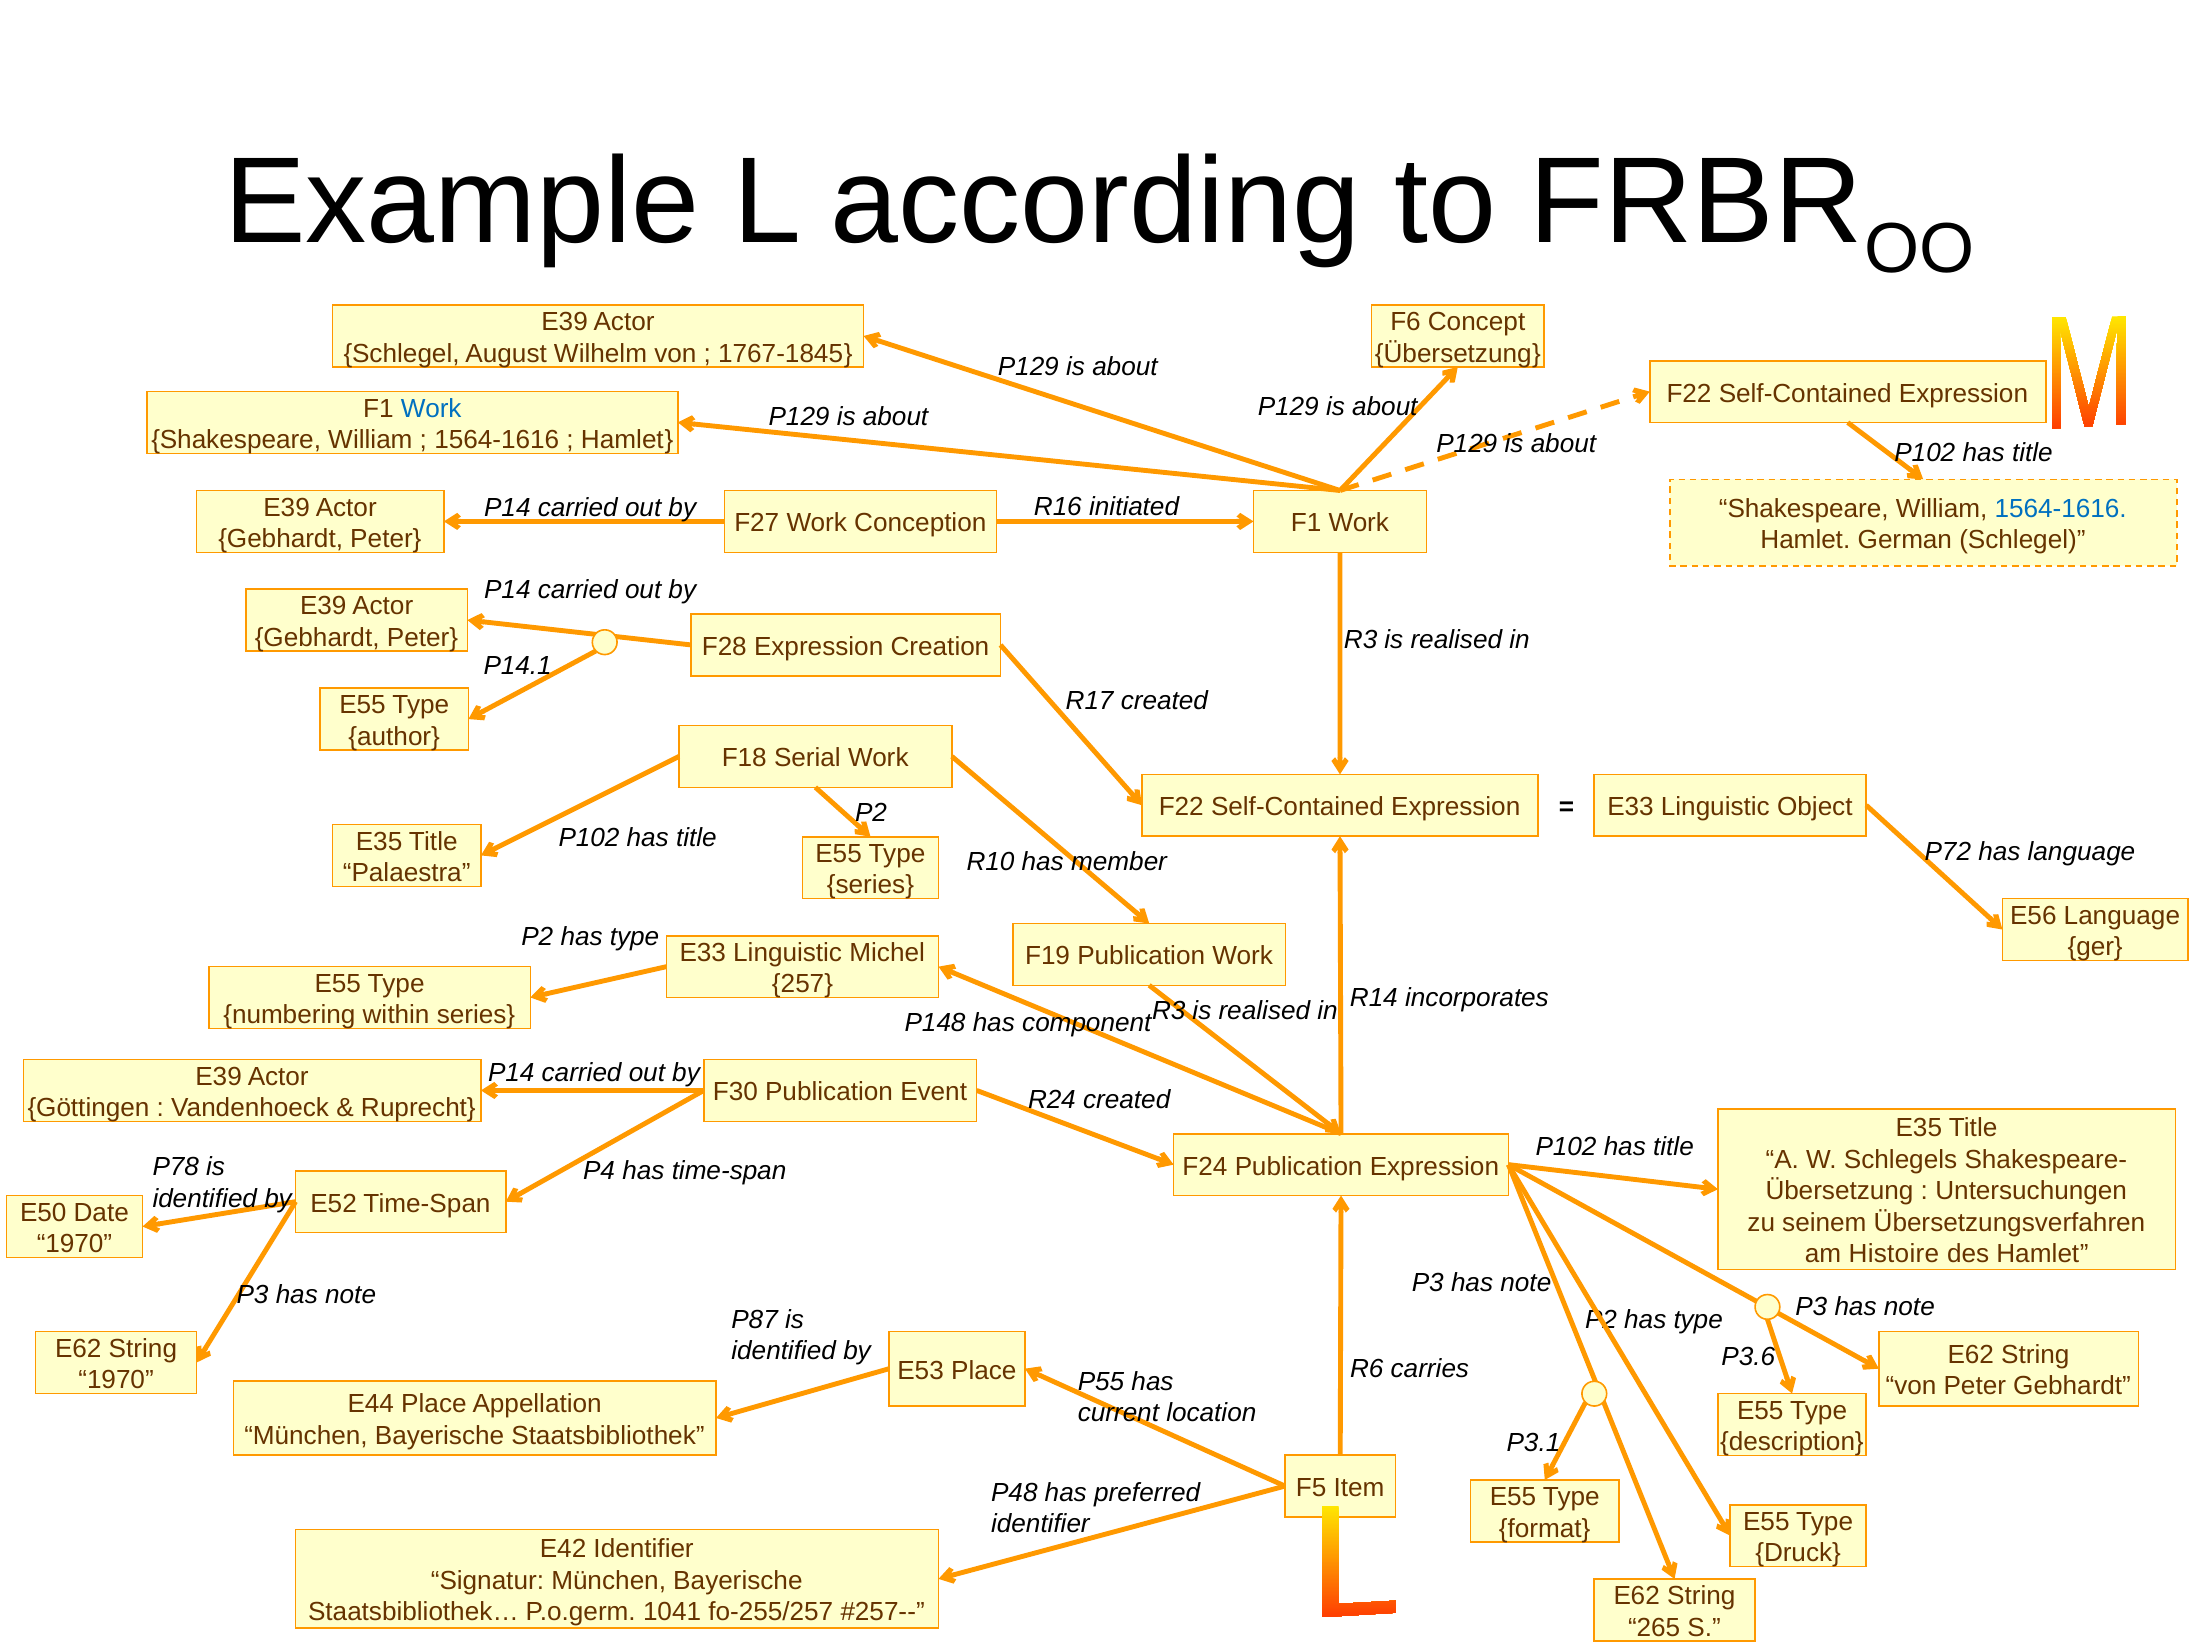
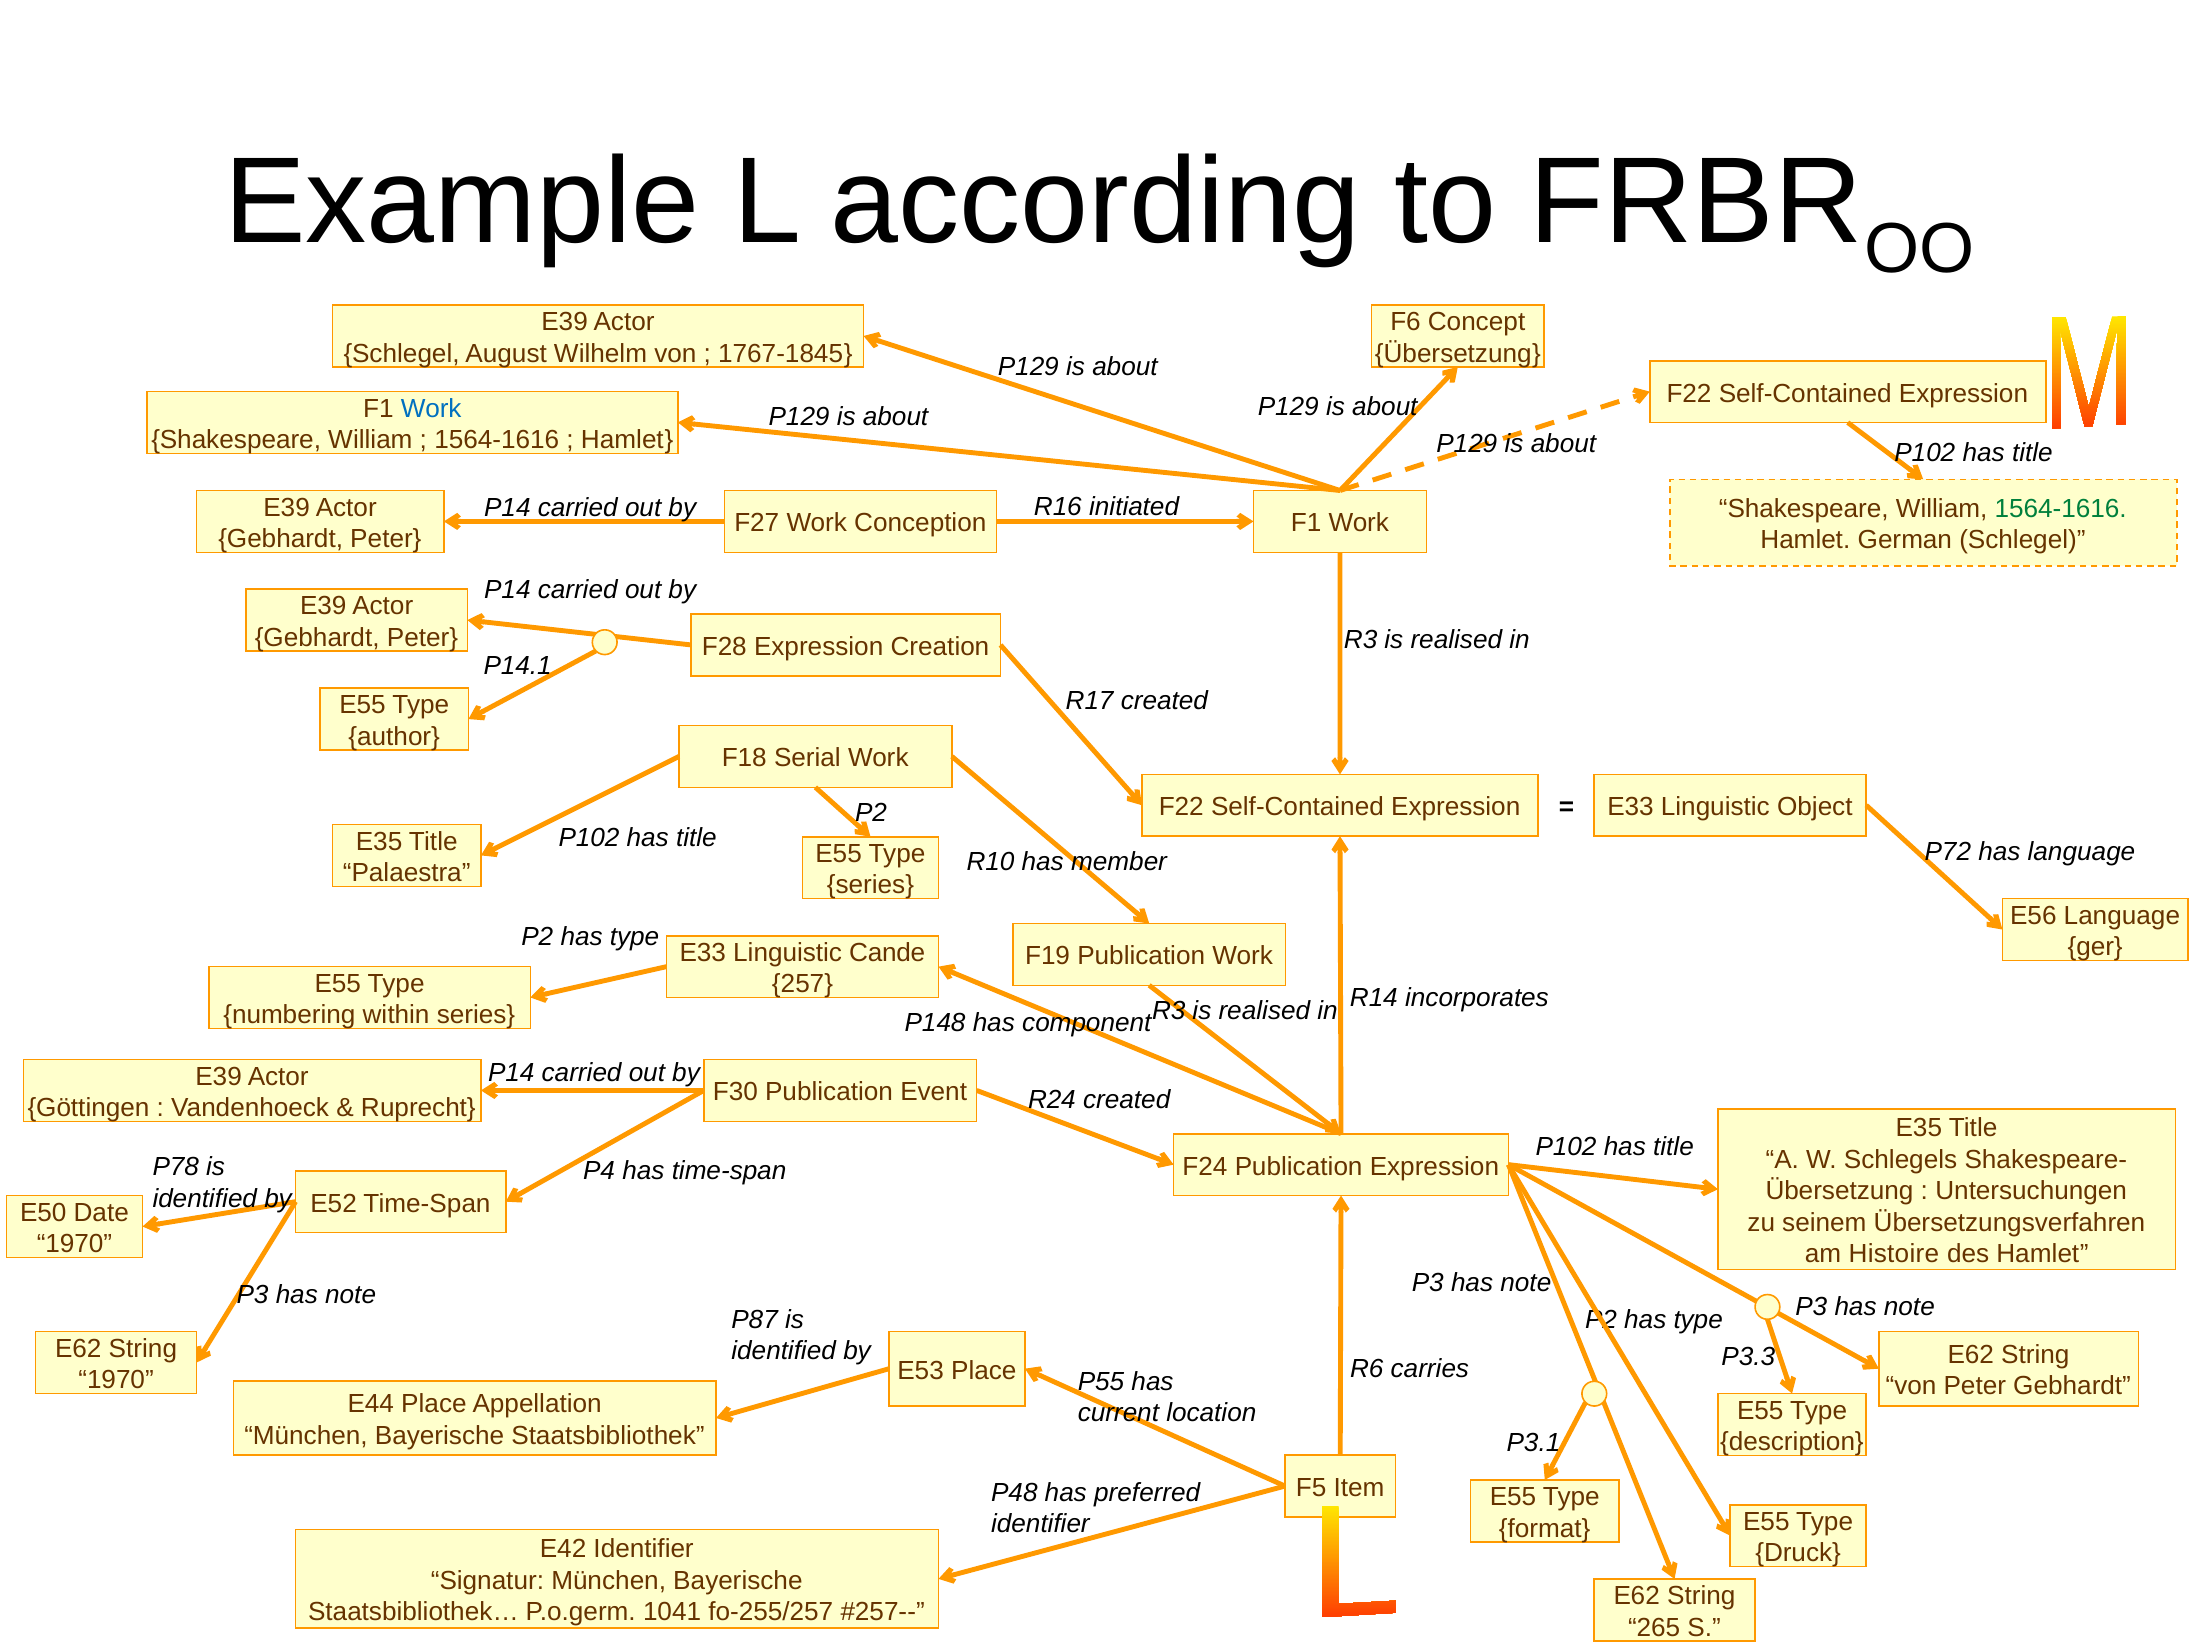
1564-1616 at (2061, 509) colour: blue -> green
Michel: Michel -> Cande
P3.6: P3.6 -> P3.3
